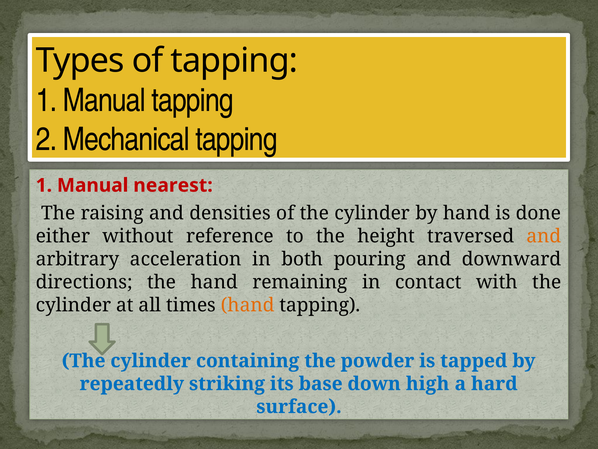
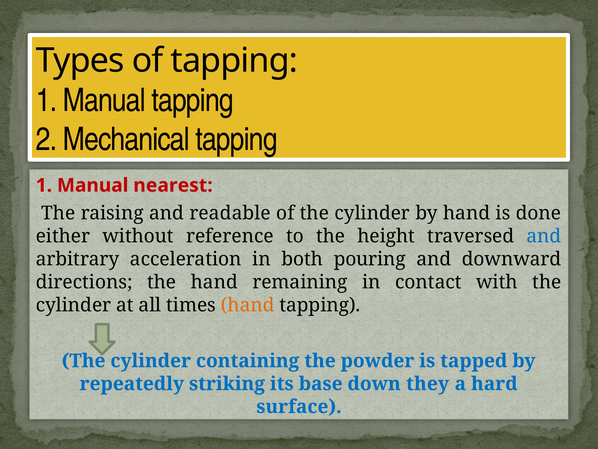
densities: densities -> readable
and at (544, 236) colour: orange -> blue
high: high -> they
